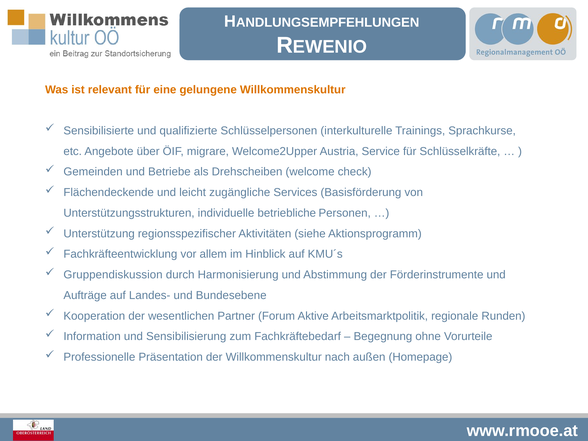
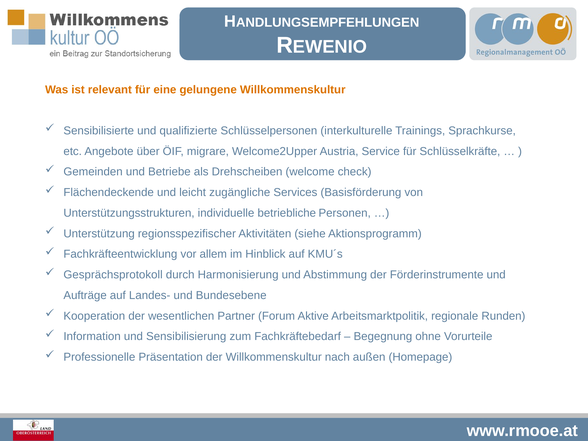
Gruppendiskussion: Gruppendiskussion -> Gesprächsprotokoll
